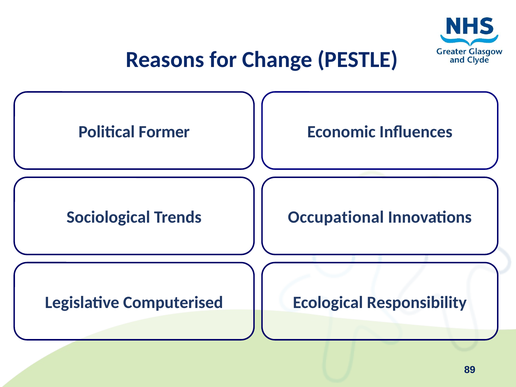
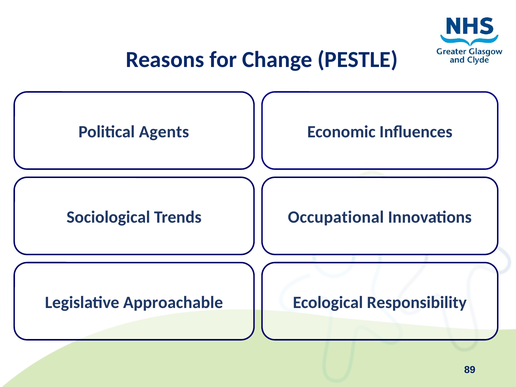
Former: Former -> Agents
Computerised: Computerised -> Approachable
